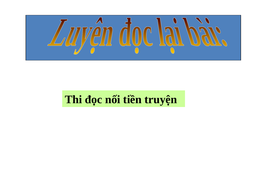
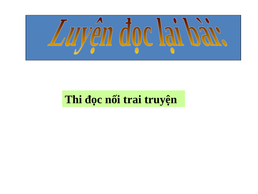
tiền: tiền -> trai
